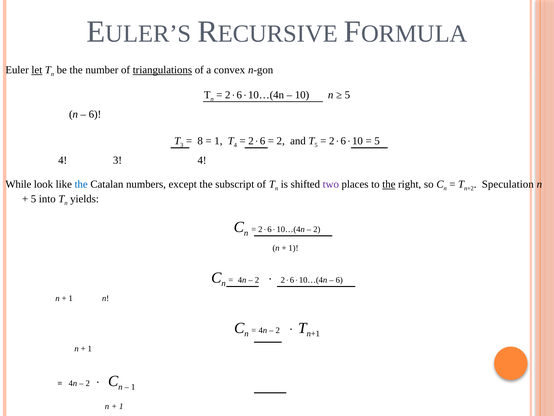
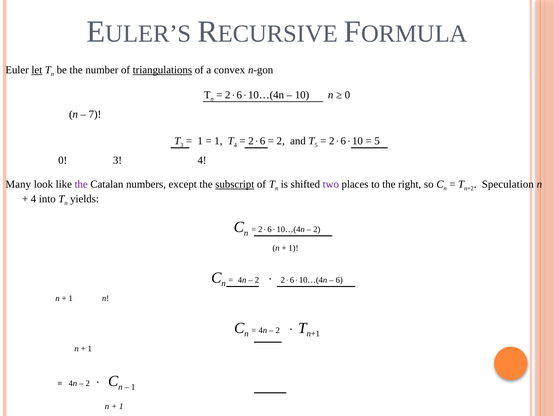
5 at (347, 95): 5 -> 0
6 at (95, 114): 6 -> 7
8 at (200, 141): 8 -> 1
4 at (63, 160): 4 -> 0
While: While -> Many
the at (81, 184) colour: blue -> purple
subscript underline: none -> present
the at (389, 184) underline: present -> none
5 at (34, 199): 5 -> 4
